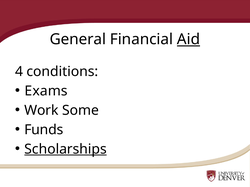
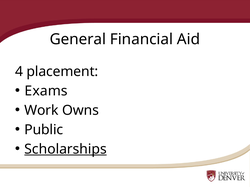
Aid underline: present -> none
conditions: conditions -> placement
Some: Some -> Owns
Funds: Funds -> Public
